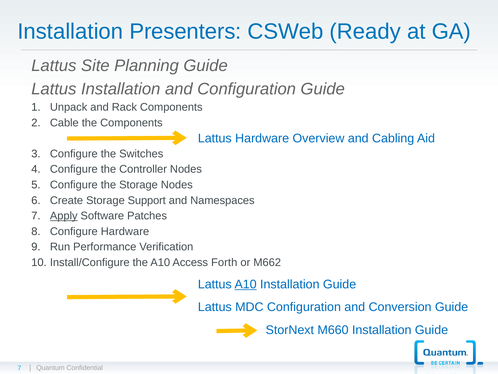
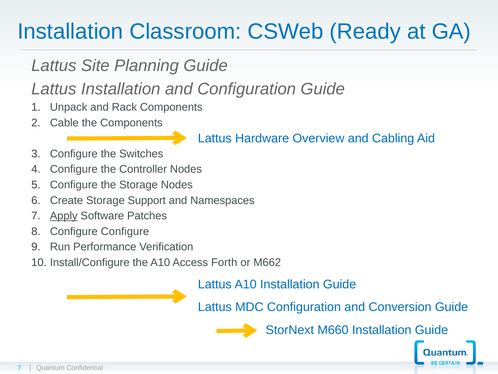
Presenters: Presenters -> Classroom
Configure Hardware: Hardware -> Configure
A10 at (246, 284) underline: present -> none
